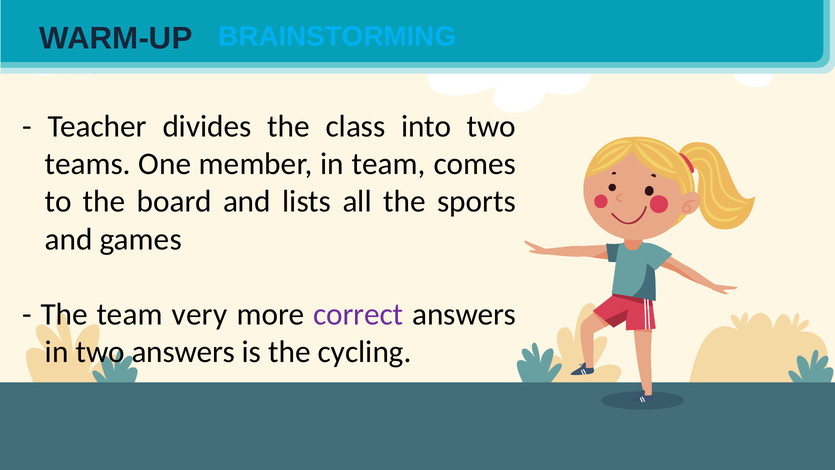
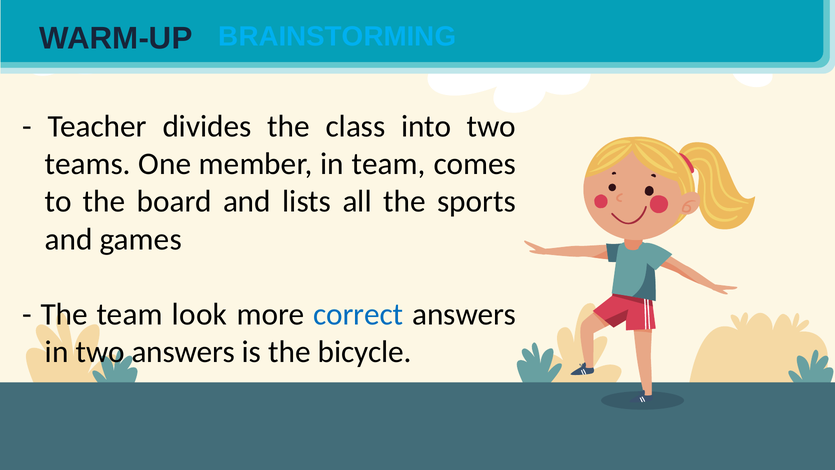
very: very -> look
correct colour: purple -> blue
cycling: cycling -> bicycle
